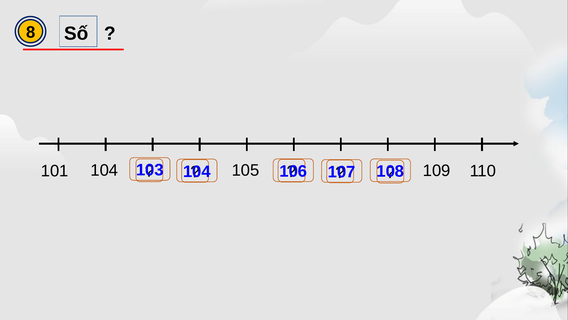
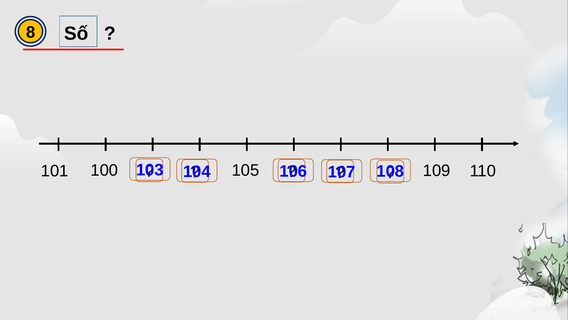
101 104: 104 -> 100
